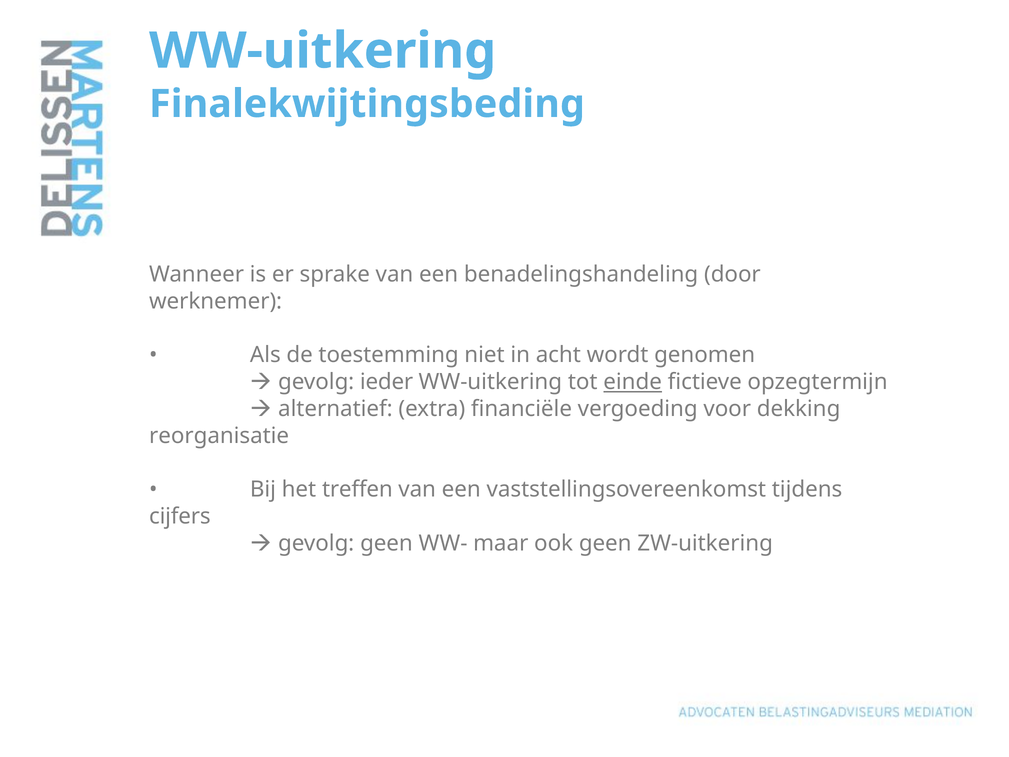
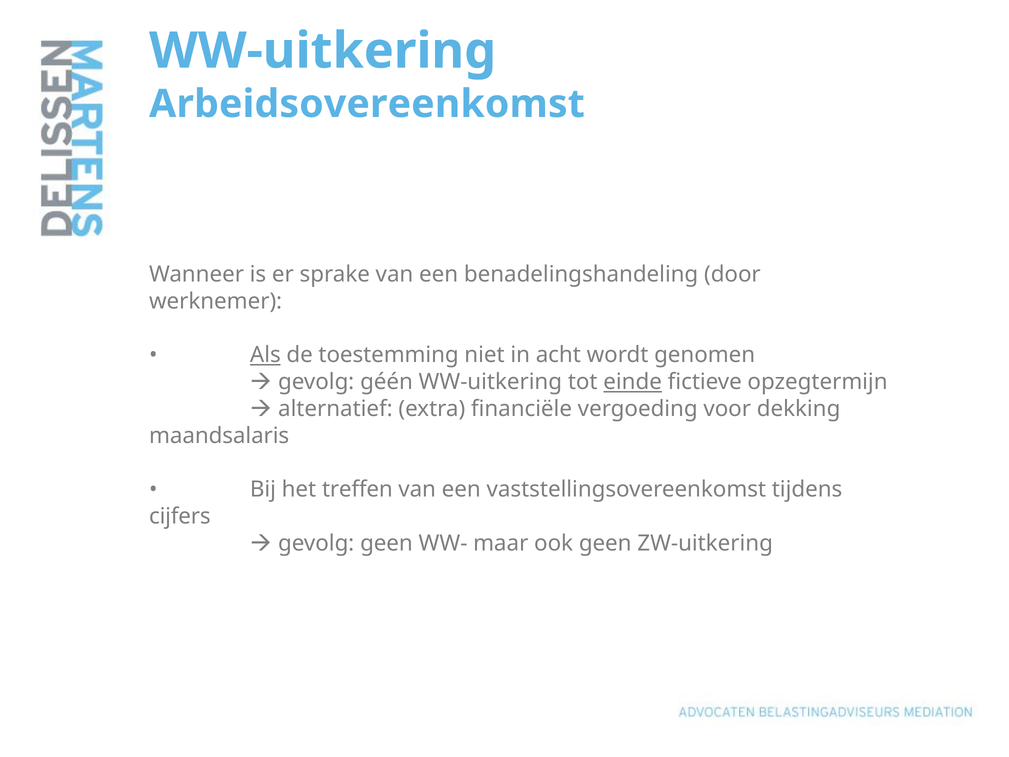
Finalekwijtingsbeding: Finalekwijtingsbeding -> Arbeidsovereenkomst
Als underline: none -> present
ieder: ieder -> géén
reorganisatie: reorganisatie -> maandsalaris
